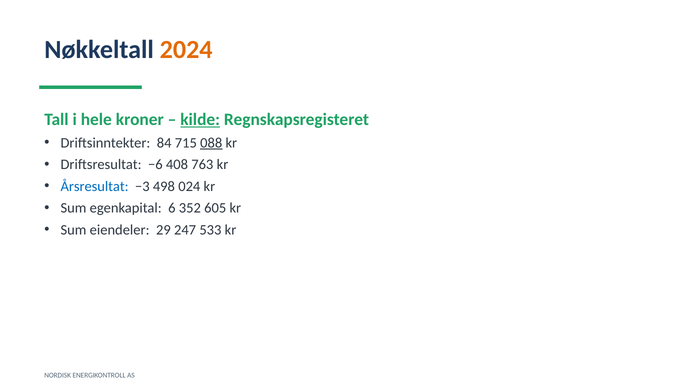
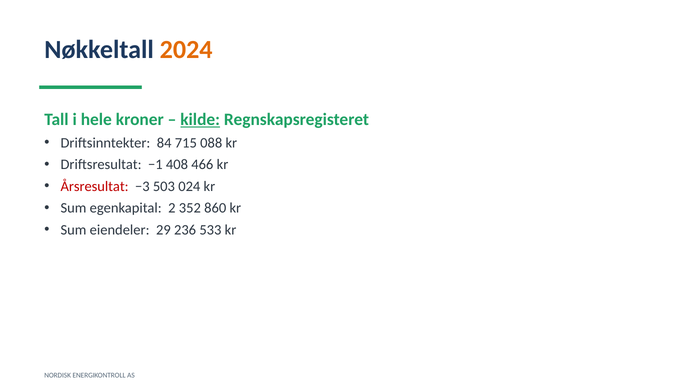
088 underline: present -> none
−6: −6 -> −1
763: 763 -> 466
Årsresultat colour: blue -> red
498: 498 -> 503
6: 6 -> 2
605: 605 -> 860
247: 247 -> 236
